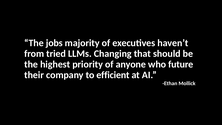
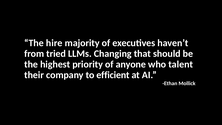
jobs: jobs -> hire
future: future -> talent
